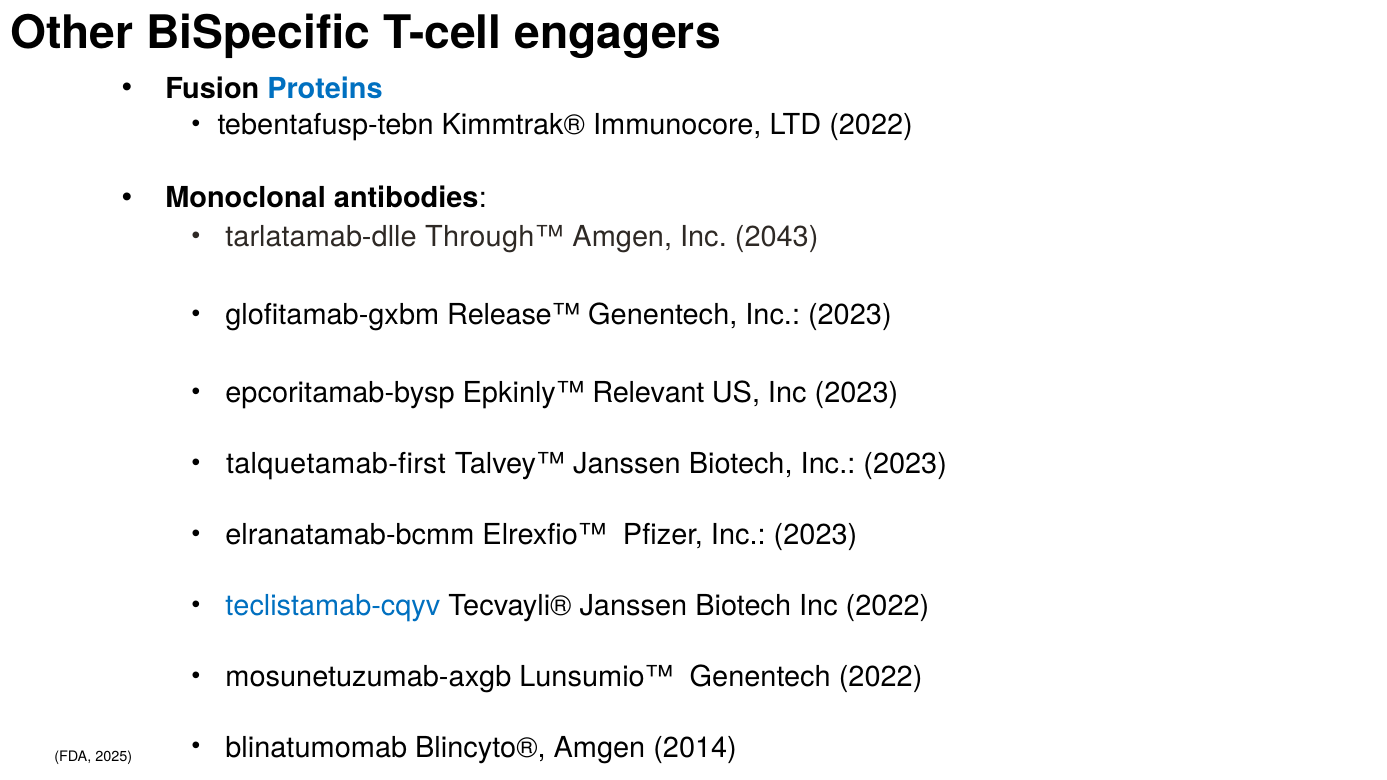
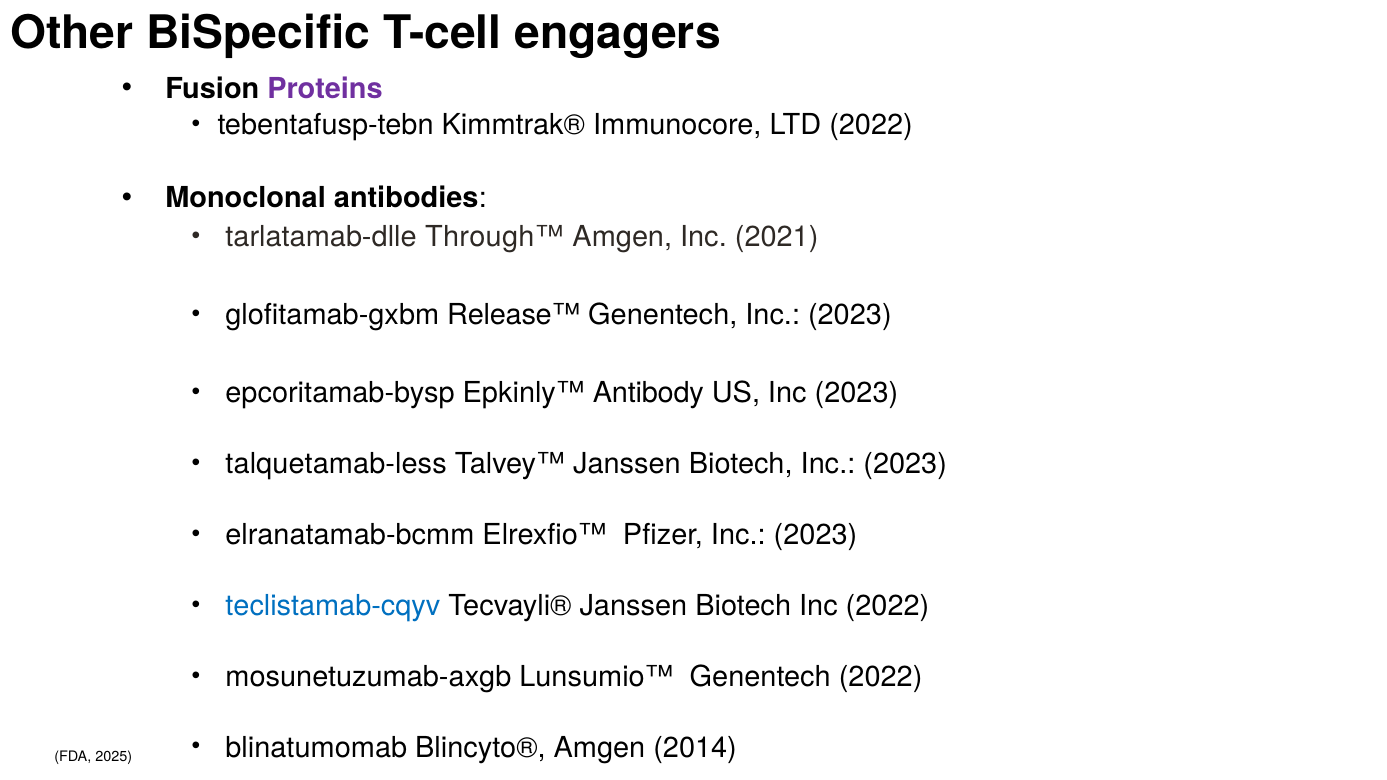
Proteins colour: blue -> purple
2043: 2043 -> 2021
Relevant: Relevant -> Antibody
talquetamab-first: talquetamab-first -> talquetamab-less
